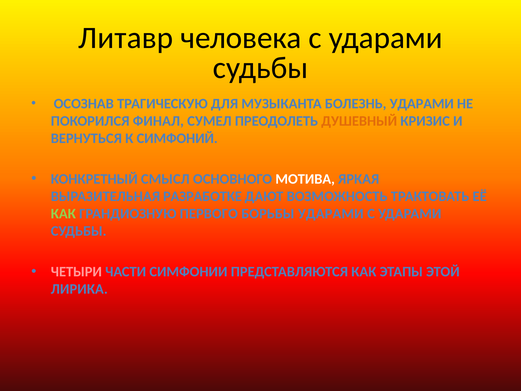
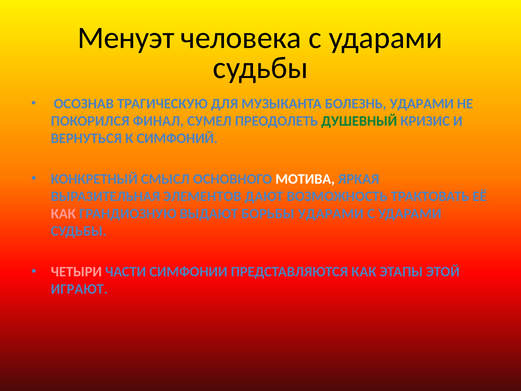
Литавр: Литавр -> Менуэт
ДУШЕВНЫЙ colour: orange -> green
РАЗРАБОТКЕ: РАЗРАБОТКЕ -> ЭЛЕМЕНТОВ
КАК at (63, 214) colour: light green -> pink
ПЕРВОГО: ПЕРВОГО -> ВЫДАЮТ
ЛИРИКА: ЛИРИКА -> ИГРАЮТ
